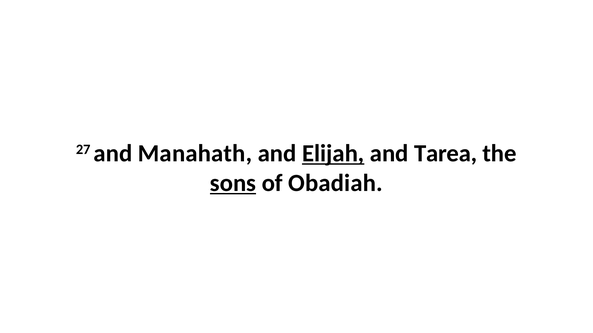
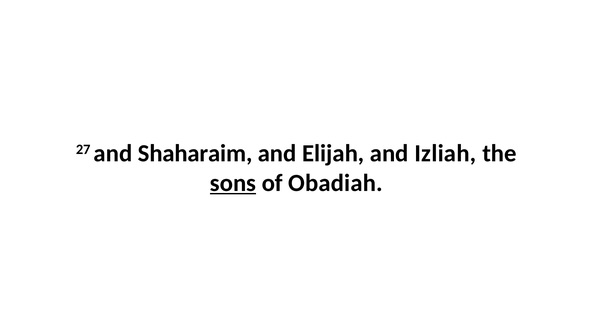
Manahath: Manahath -> Shaharaim
Elijah underline: present -> none
Tarea: Tarea -> Izliah
